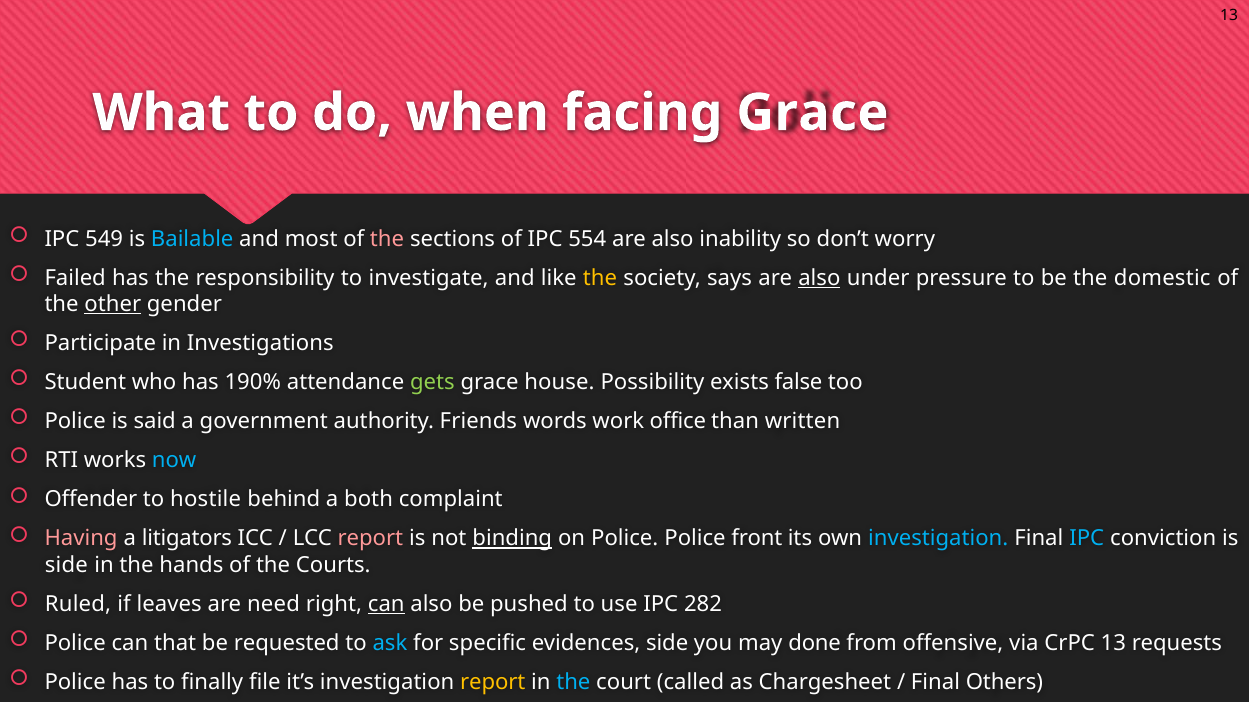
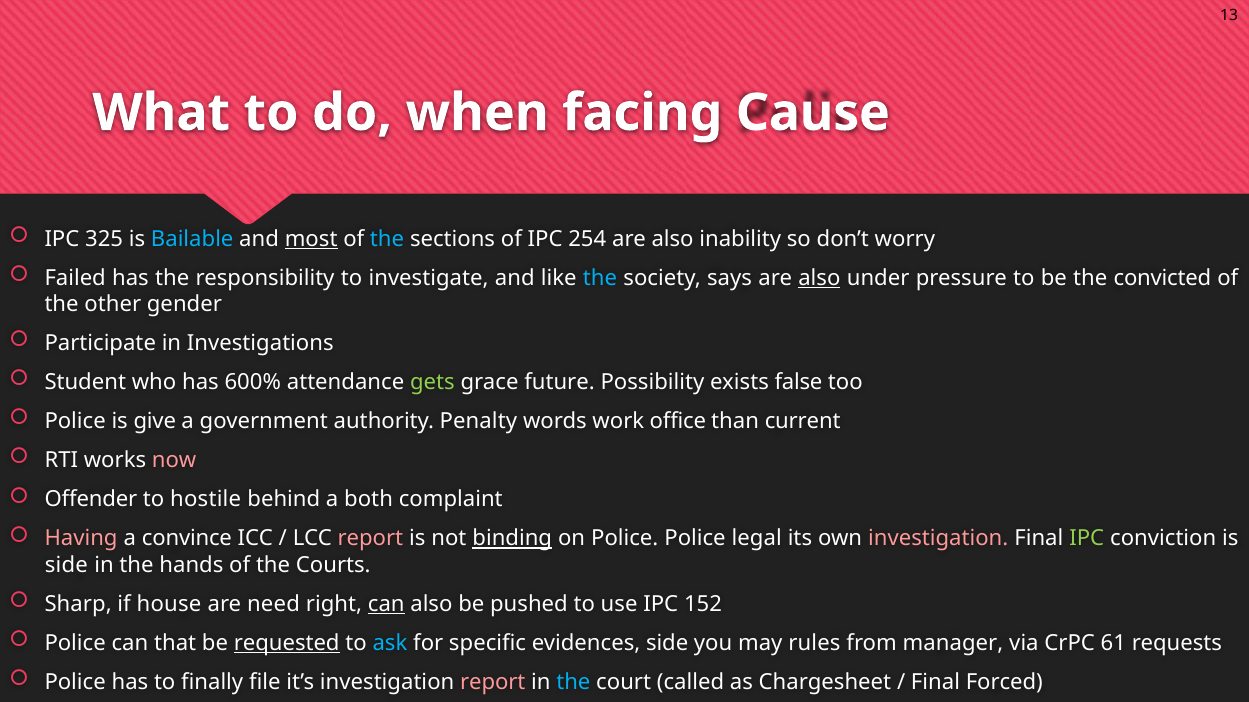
facing Grace: Grace -> Cause
549: 549 -> 325
most underline: none -> present
the at (387, 239) colour: pink -> light blue
554: 554 -> 254
the at (600, 278) colour: yellow -> light blue
domestic: domestic -> convicted
other underline: present -> none
190%: 190% -> 600%
house: house -> future
said: said -> give
Friends: Friends -> Penalty
written: written -> current
now colour: light blue -> pink
litigators: litigators -> convince
front: front -> legal
investigation at (938, 539) colour: light blue -> pink
IPC at (1087, 539) colour: light blue -> light green
Ruled: Ruled -> Sharp
leaves: leaves -> house
282: 282 -> 152
requested underline: none -> present
done: done -> rules
offensive: offensive -> manager
CrPC 13: 13 -> 61
report at (493, 683) colour: yellow -> pink
Others: Others -> Forced
